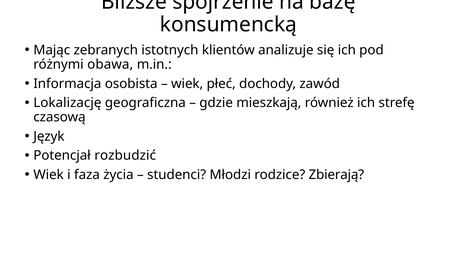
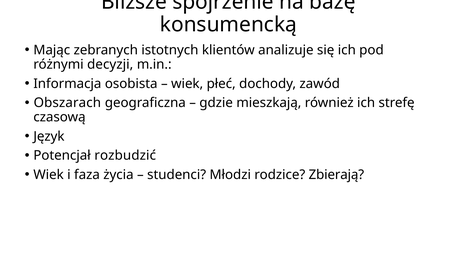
obawa: obawa -> decyzji
Lokalizację: Lokalizację -> Obszarach
